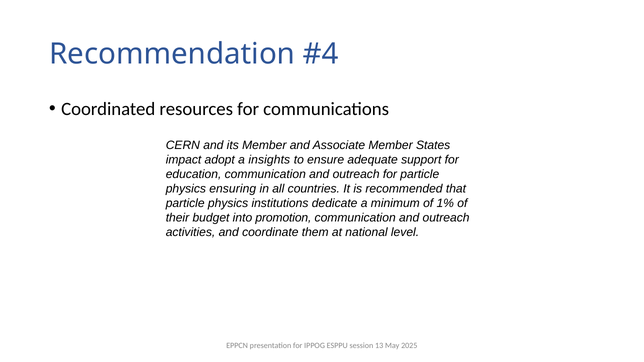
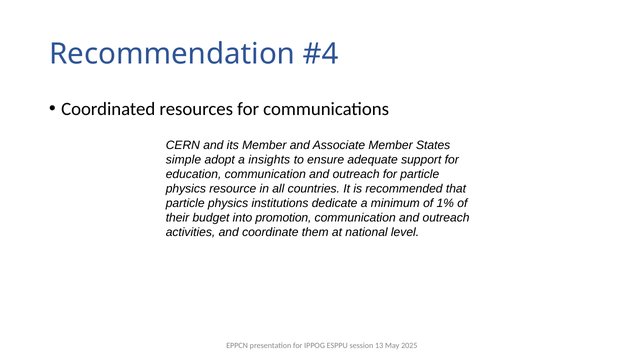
impact: impact -> simple
ensuring: ensuring -> resource
